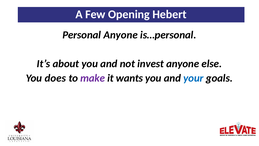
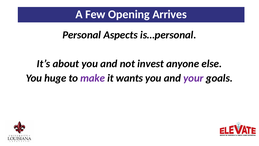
Hebert: Hebert -> Arrives
Personal Anyone: Anyone -> Aspects
does: does -> huge
your colour: blue -> purple
